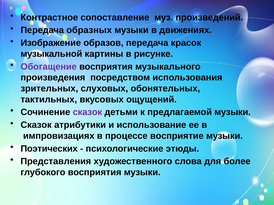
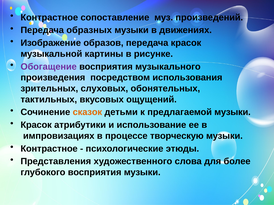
сказок at (87, 112) colour: purple -> orange
Сказок at (36, 125): Сказок -> Красок
восприятие: восприятие -> творческую
Поэтических at (49, 149): Поэтических -> Контрастное
